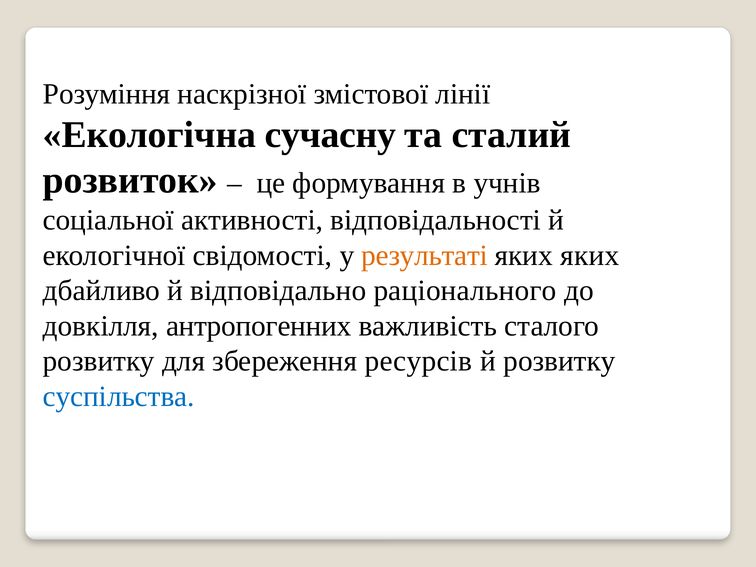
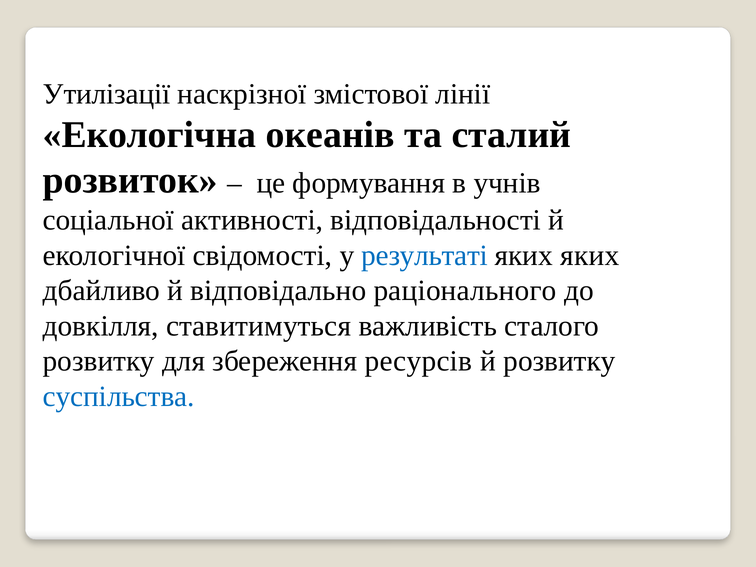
Розуміння: Розуміння -> Утилізації
сучасну: сучасну -> океанів
результаті colour: orange -> blue
антропогенних: антропогенних -> ставитимуться
